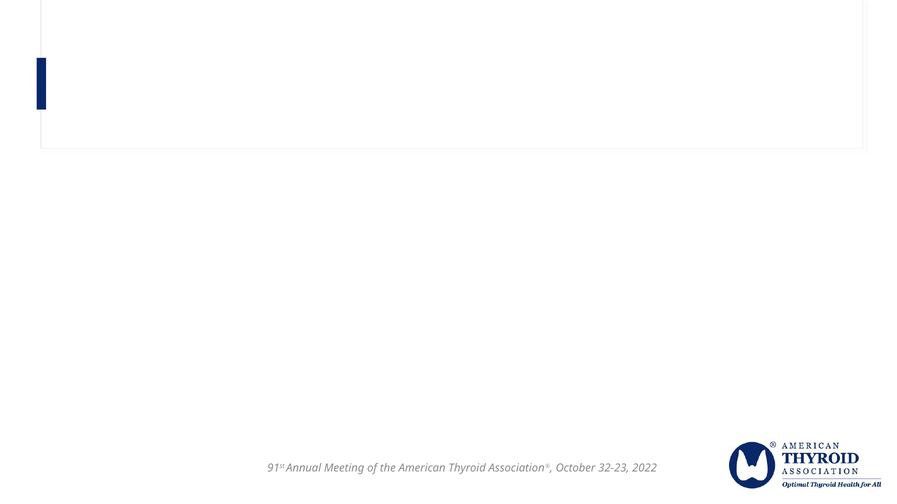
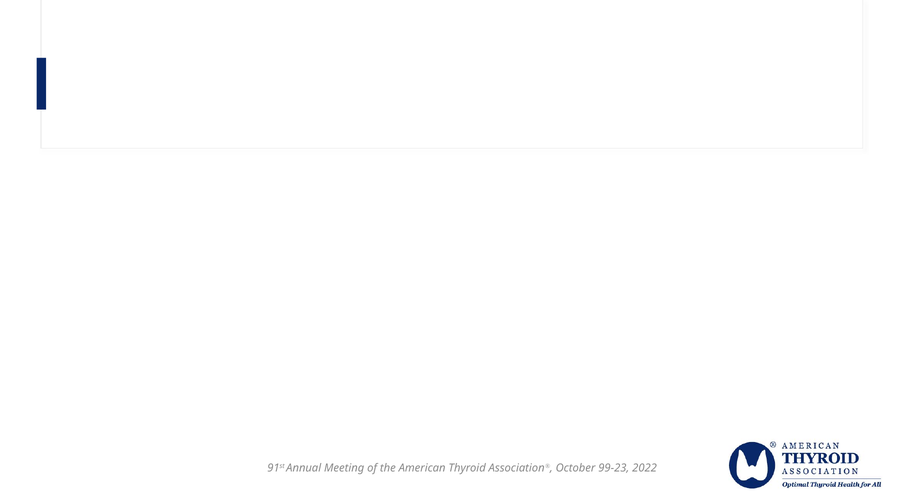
32-23: 32-23 -> 99-23
